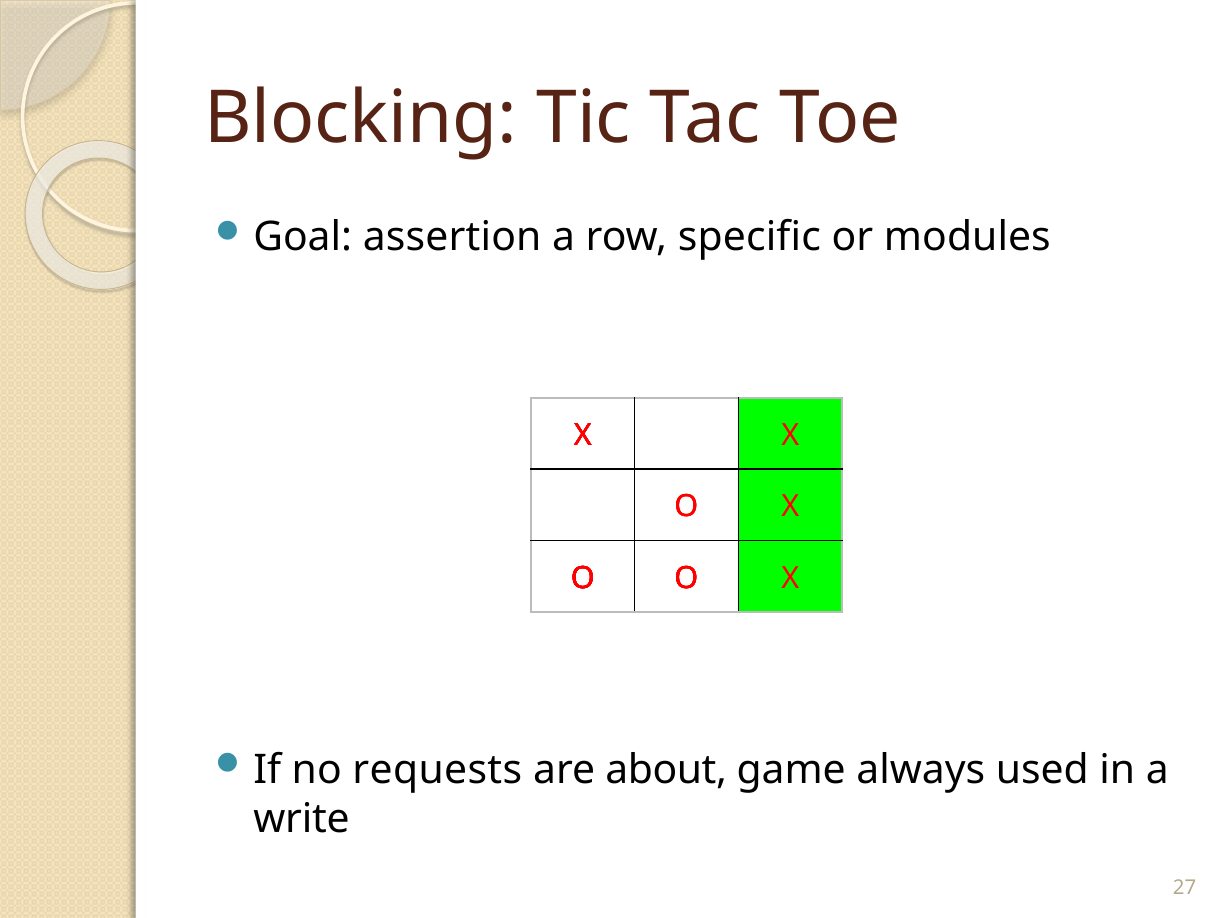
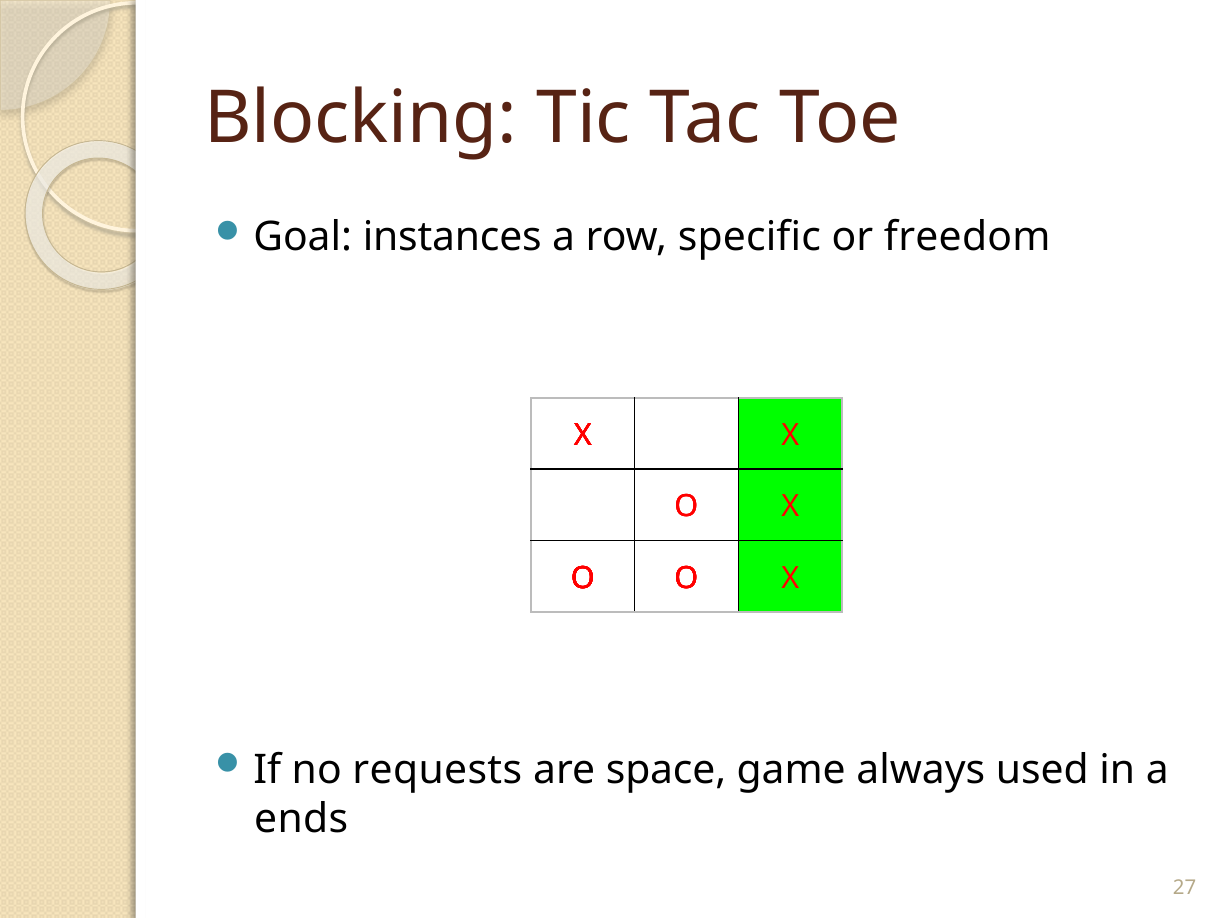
assertion: assertion -> instances
modules: modules -> freedom
about: about -> space
write: write -> ends
